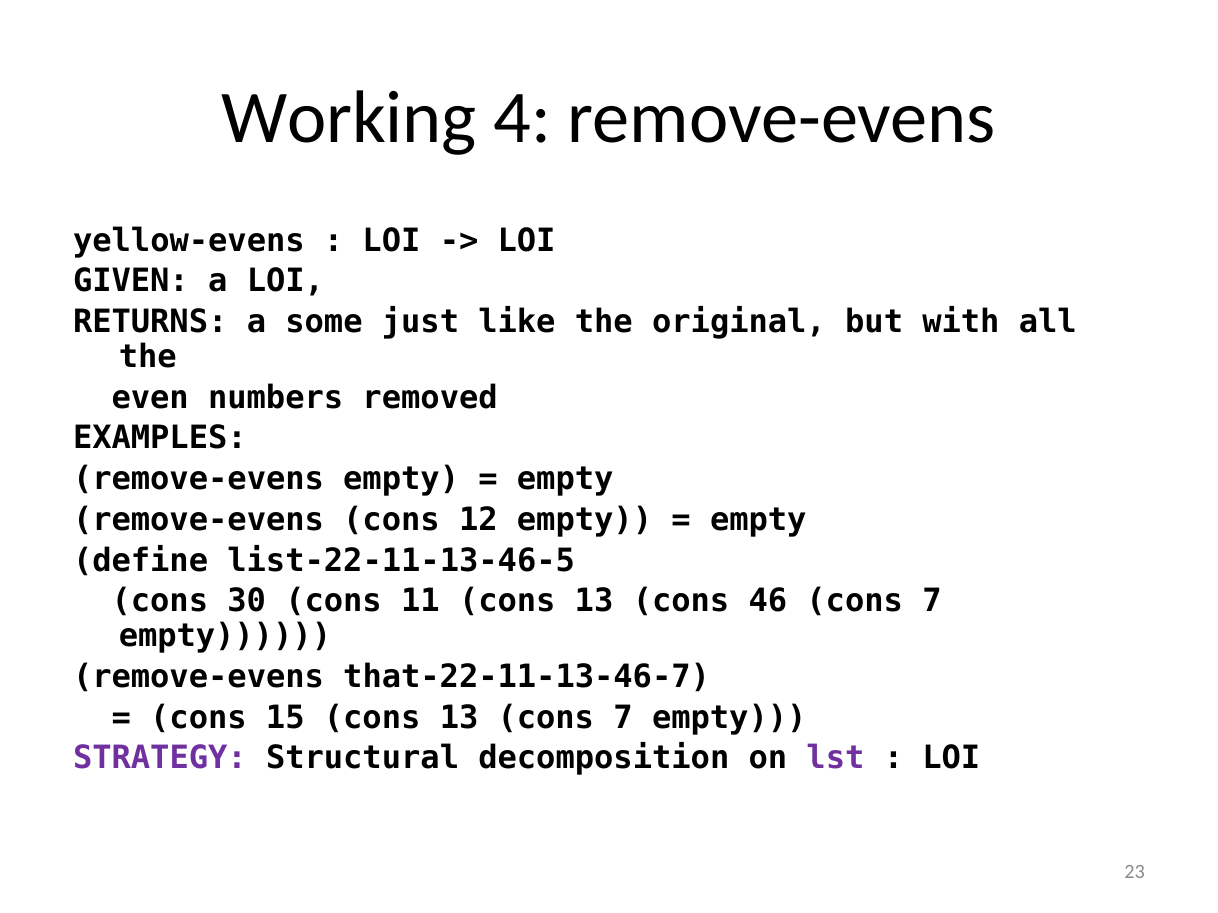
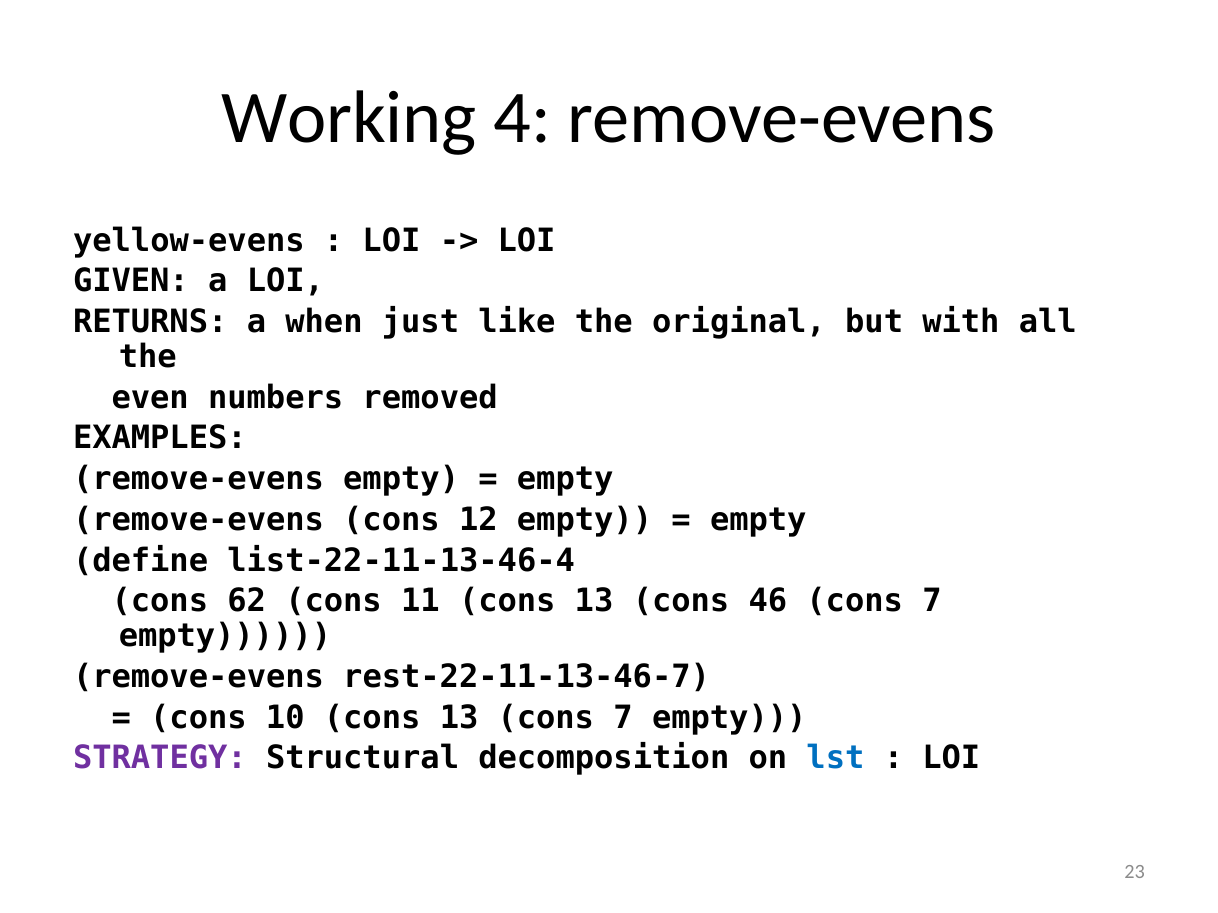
some: some -> when
list-22-11-13-46-5: list-22-11-13-46-5 -> list-22-11-13-46-4
30: 30 -> 62
that-22-11-13-46-7: that-22-11-13-46-7 -> rest-22-11-13-46-7
15: 15 -> 10
lst colour: purple -> blue
